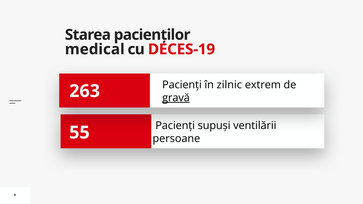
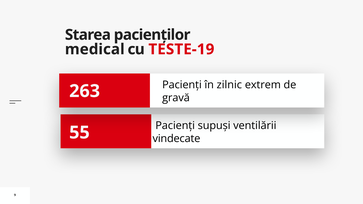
DECES-19: DECES-19 -> TESTE-19
gravă underline: present -> none
persoane: persoane -> vindecate
